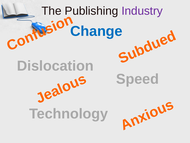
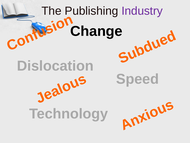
Change colour: blue -> black
